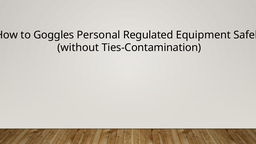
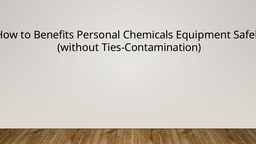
Goggles: Goggles -> Benefits
Regulated: Regulated -> Chemicals
